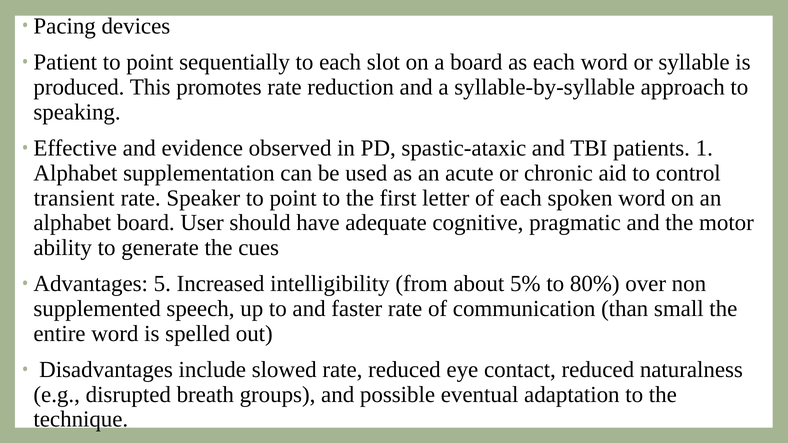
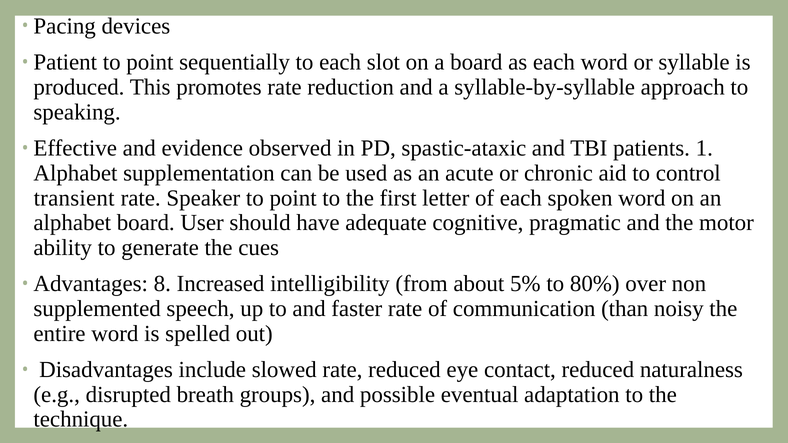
5: 5 -> 8
small: small -> noisy
